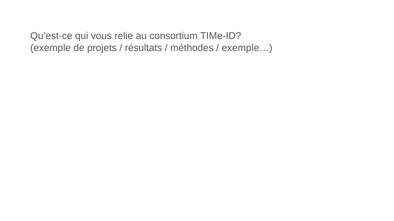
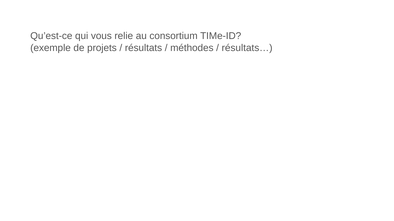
exemple…: exemple… -> résultats…
